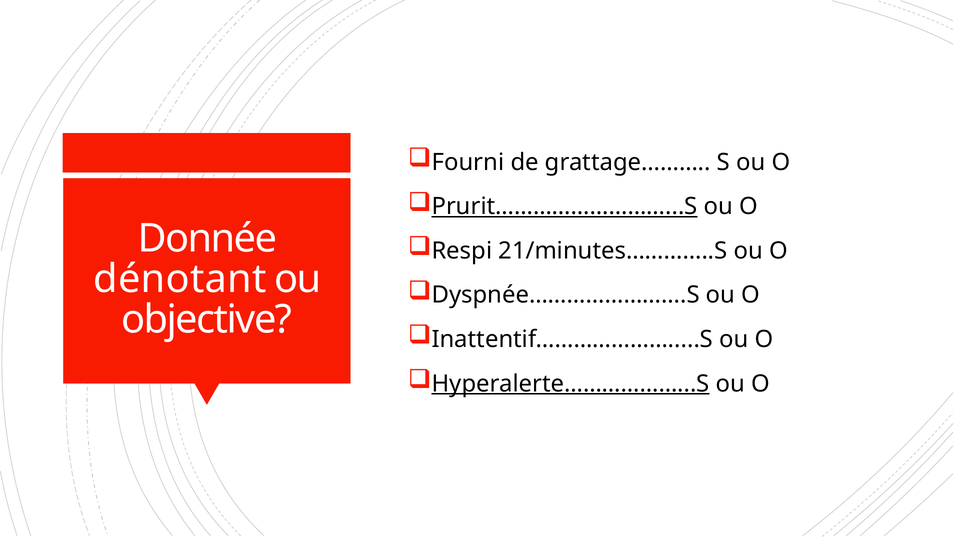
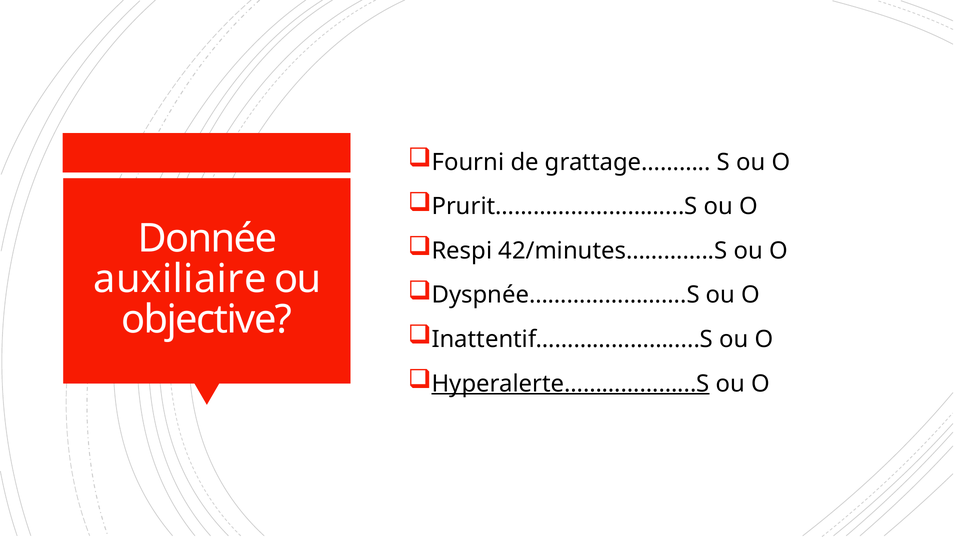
Prurit………………………...S underline: present -> none
21/minutes…………..S: 21/minutes…………..S -> 42/minutes…………..S
dénotant: dénotant -> auxiliaire
